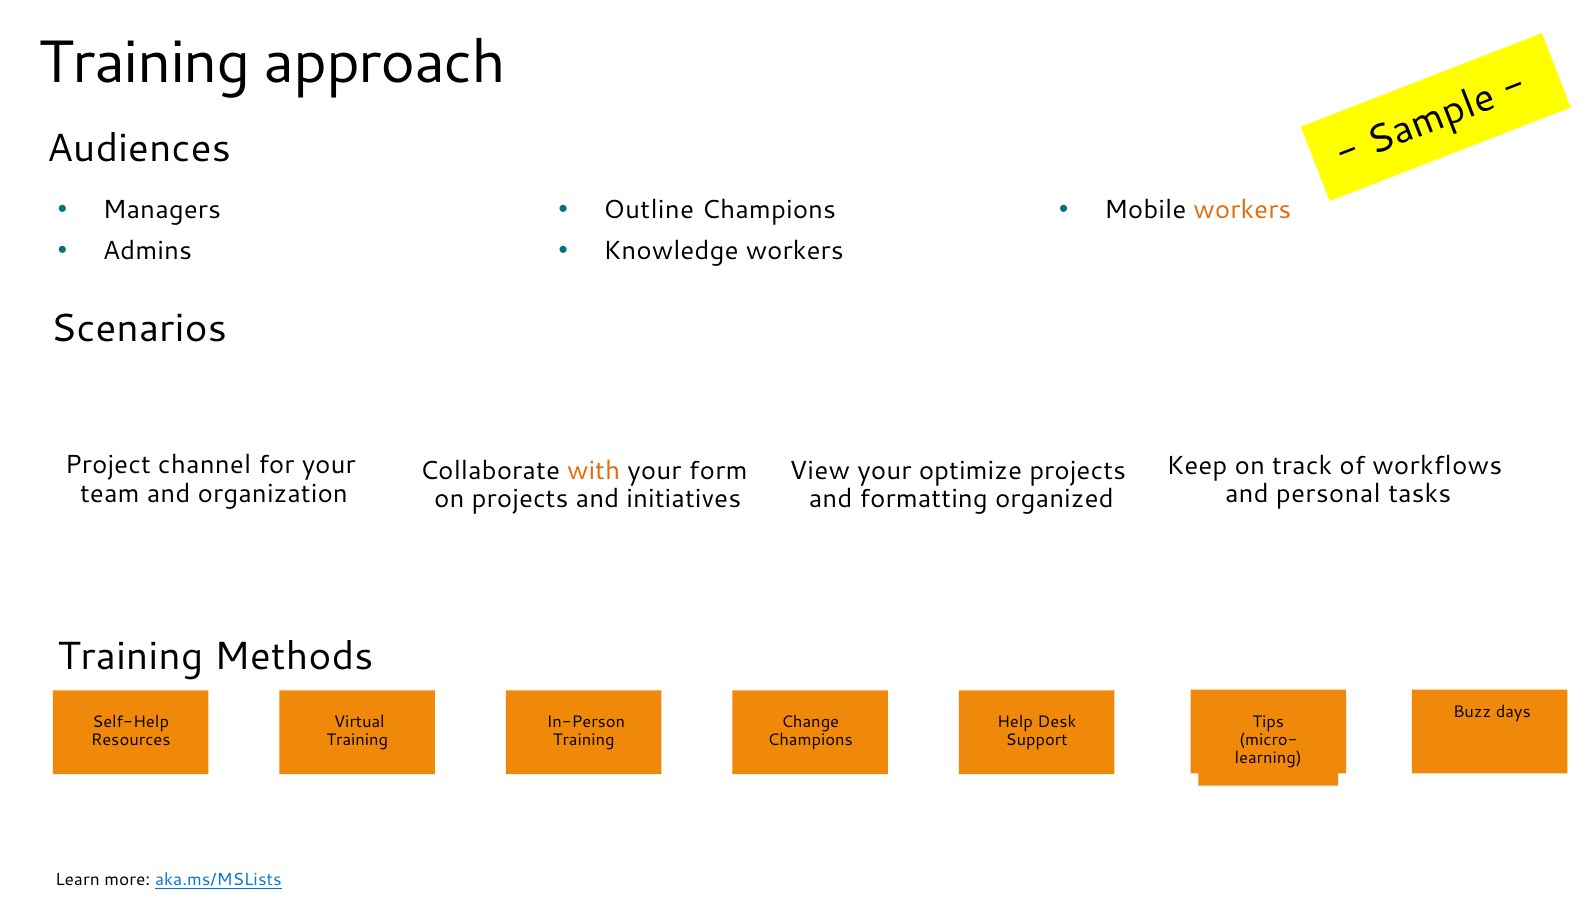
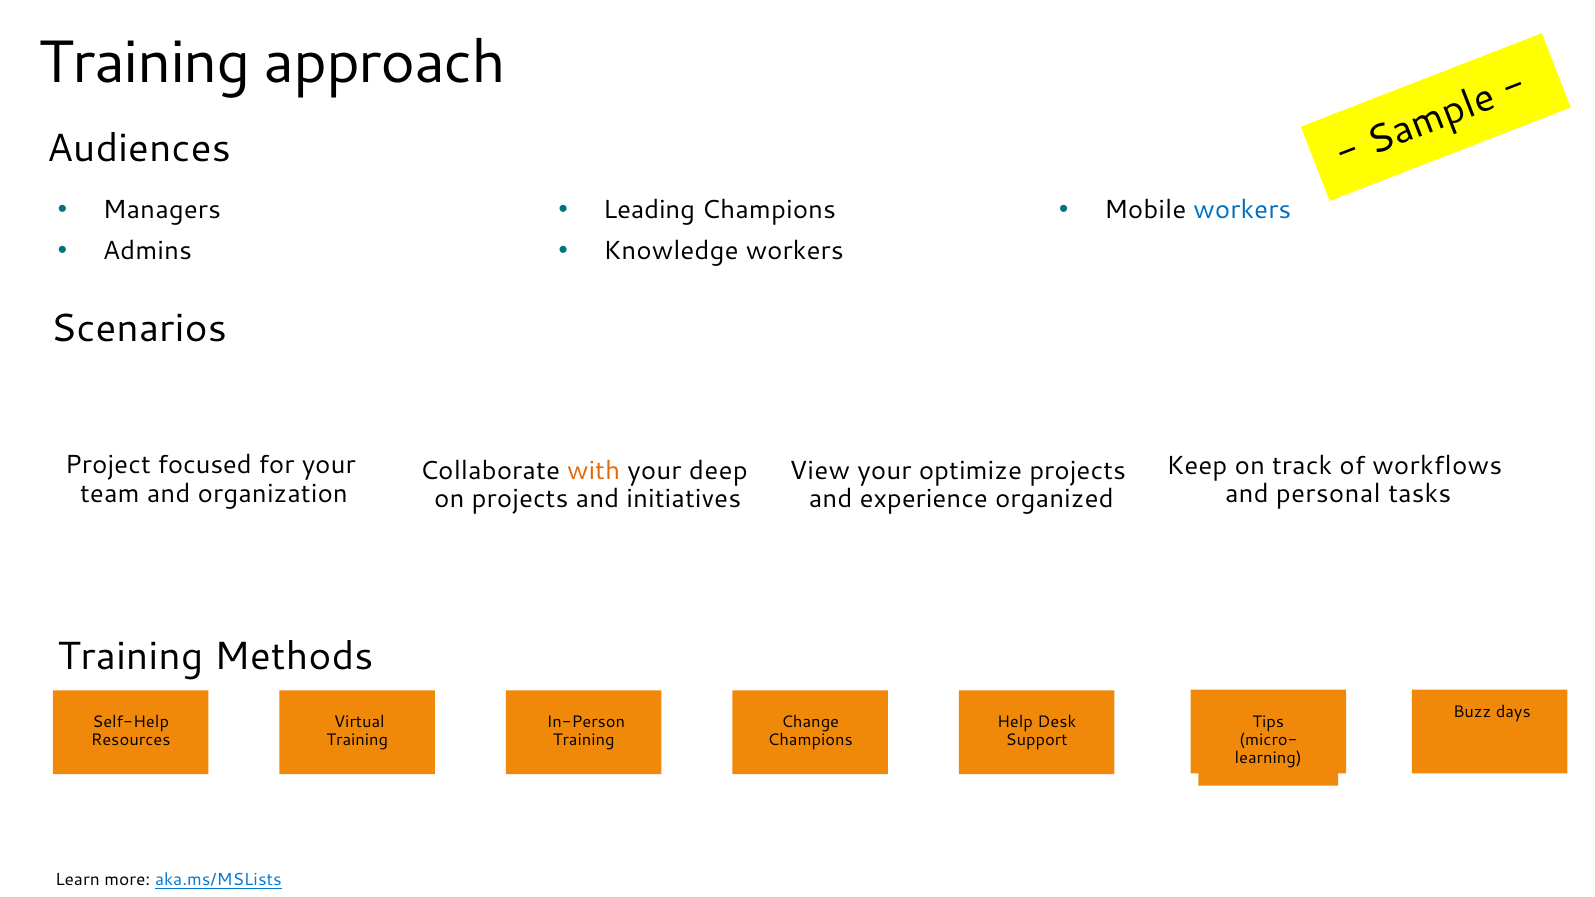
Outline: Outline -> Leading
workers at (1242, 210) colour: orange -> blue
channel: channel -> focused
form: form -> deep
formatting: formatting -> experience
